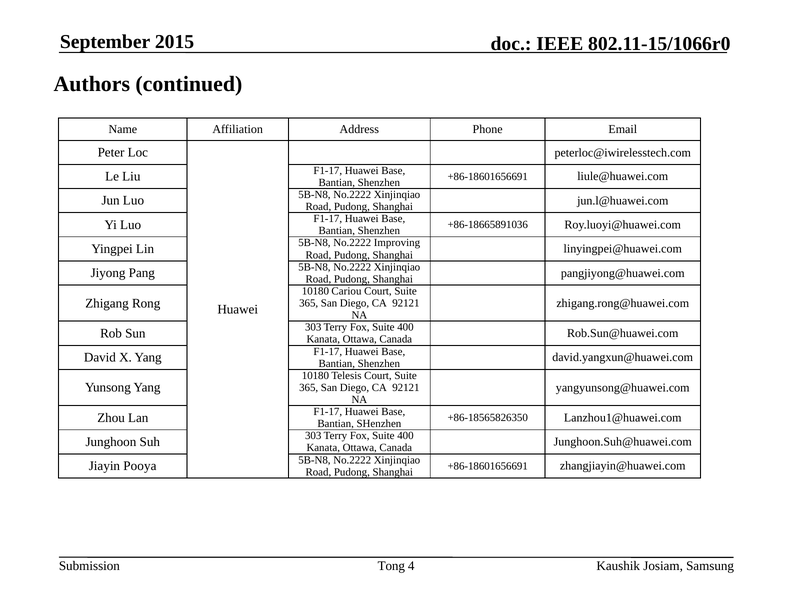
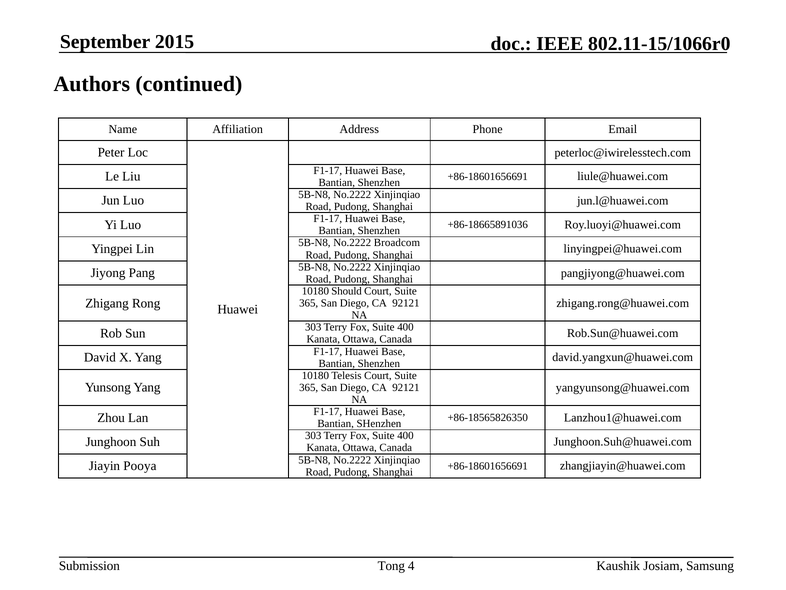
Improving: Improving -> Broadcom
Cariou: Cariou -> Should
